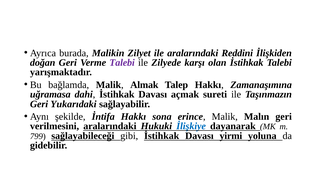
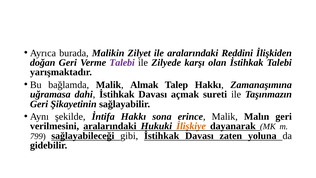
Yukarıdaki: Yukarıdaki -> Şikayetinin
İlişkiye colour: blue -> orange
yirmi: yirmi -> zaten
